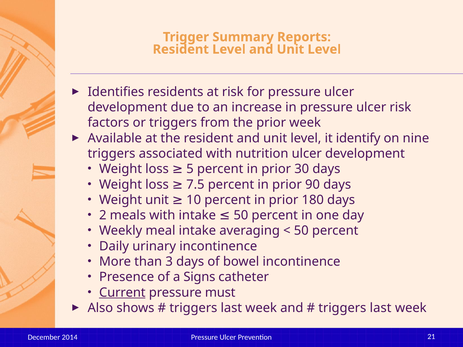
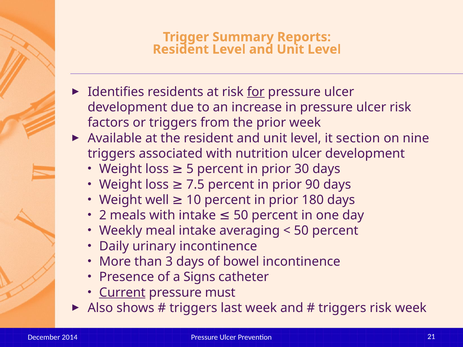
for underline: none -> present
identify: identify -> section
Weight unit: unit -> well
last at (381, 308): last -> risk
